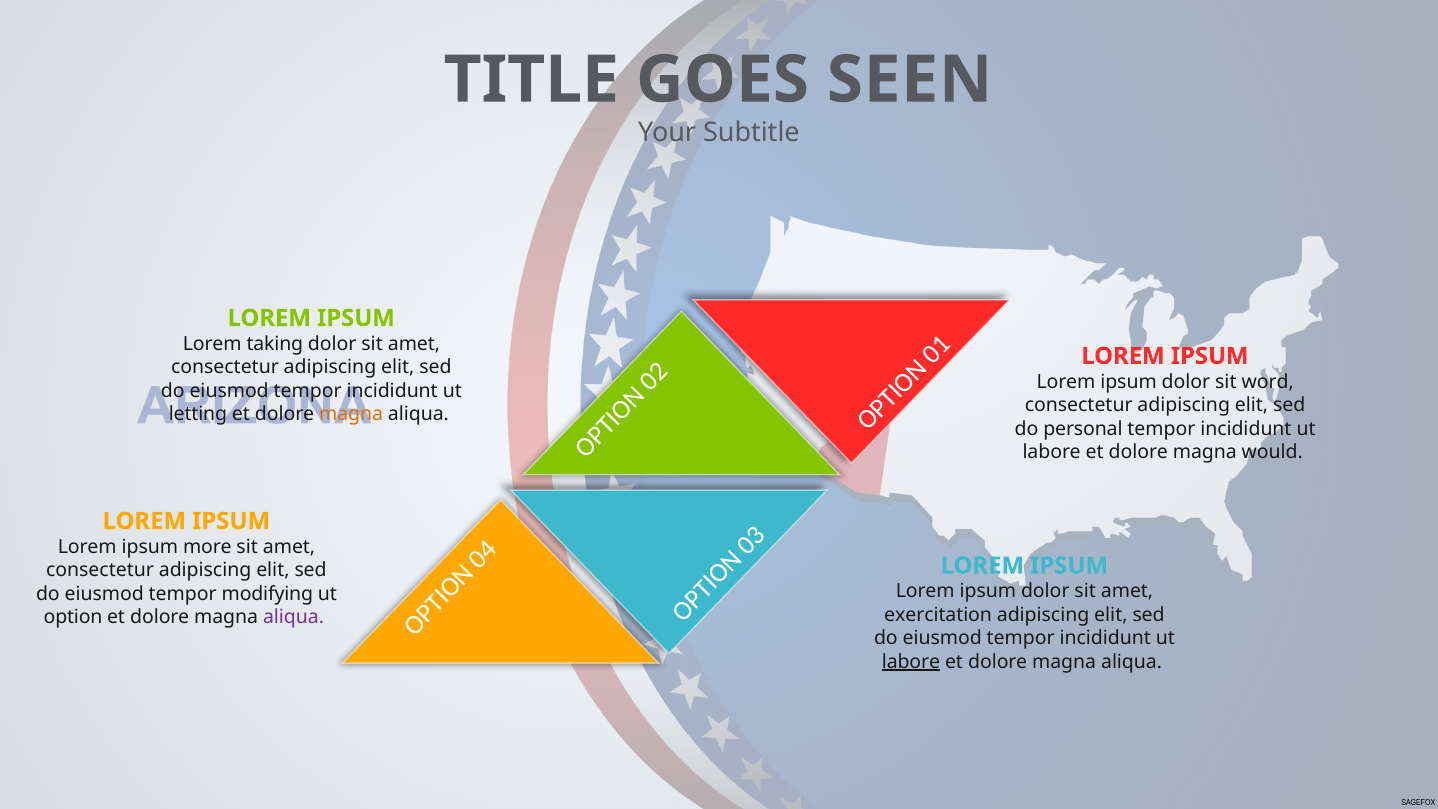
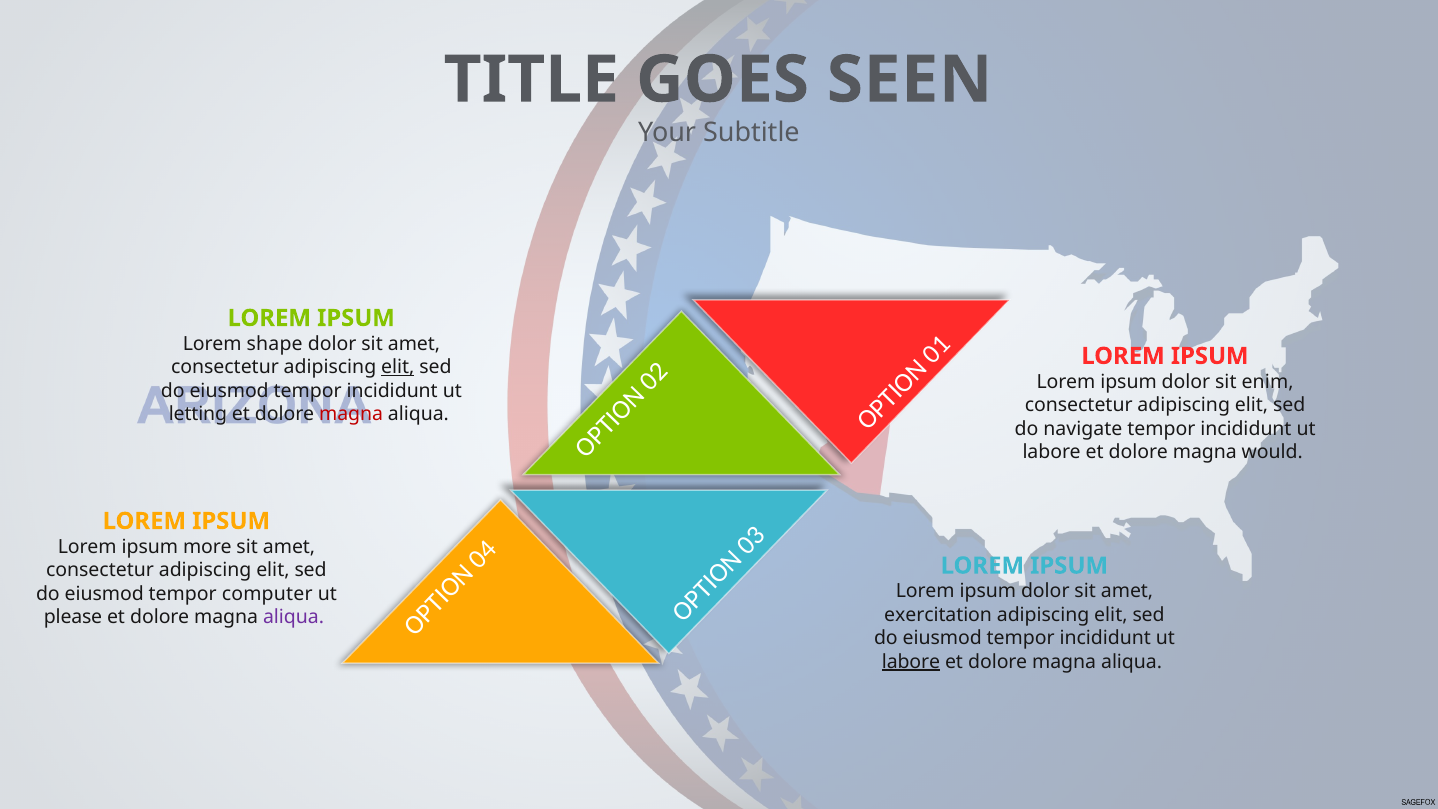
taking: taking -> shape
elit at (398, 367) underline: none -> present
word: word -> enim
magna at (351, 414) colour: orange -> red
personal: personal -> navigate
modifying: modifying -> computer
option: option -> please
